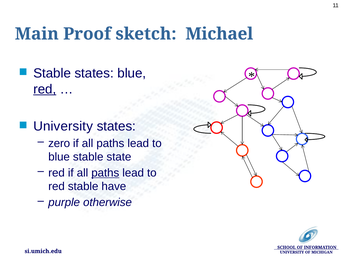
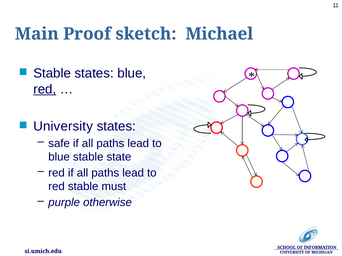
zero: zero -> safe
paths at (105, 173) underline: present -> none
have: have -> must
